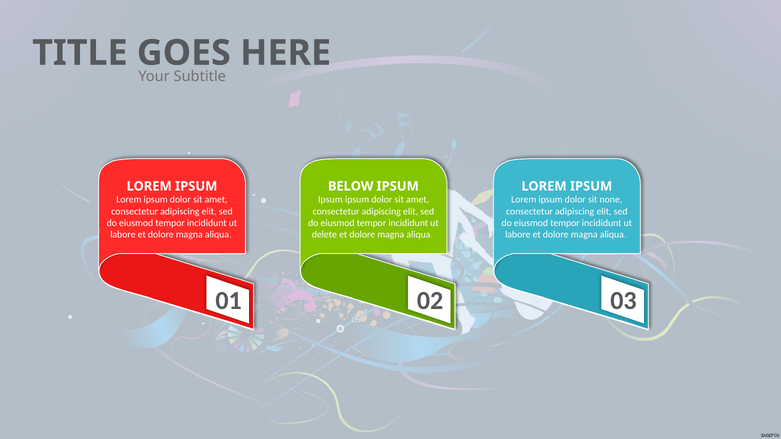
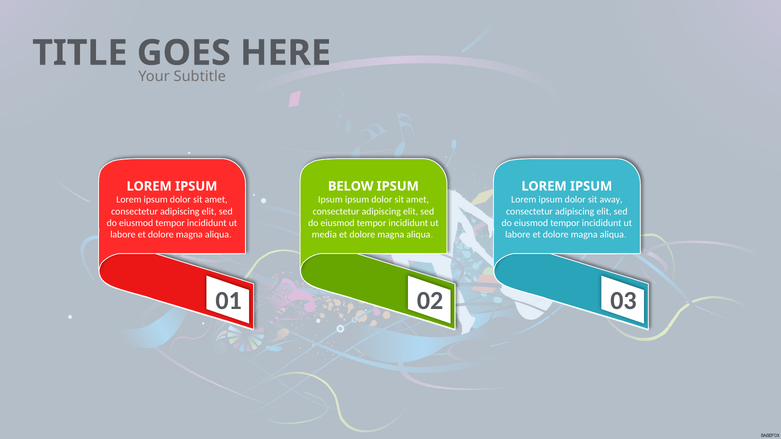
none: none -> away
delete: delete -> media
